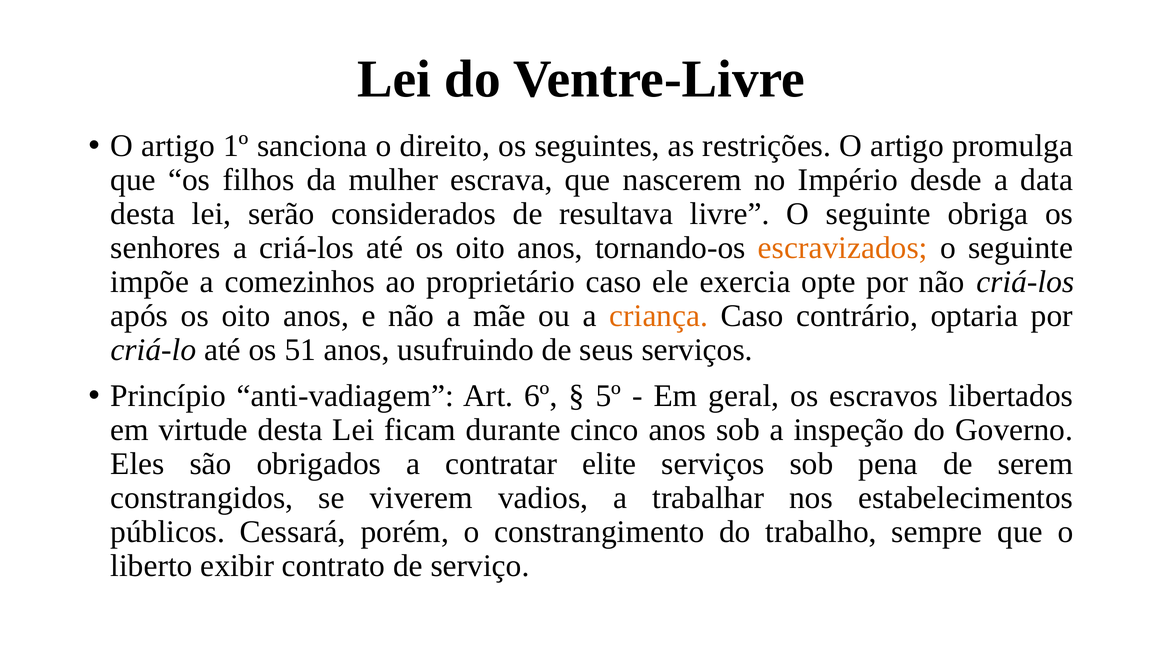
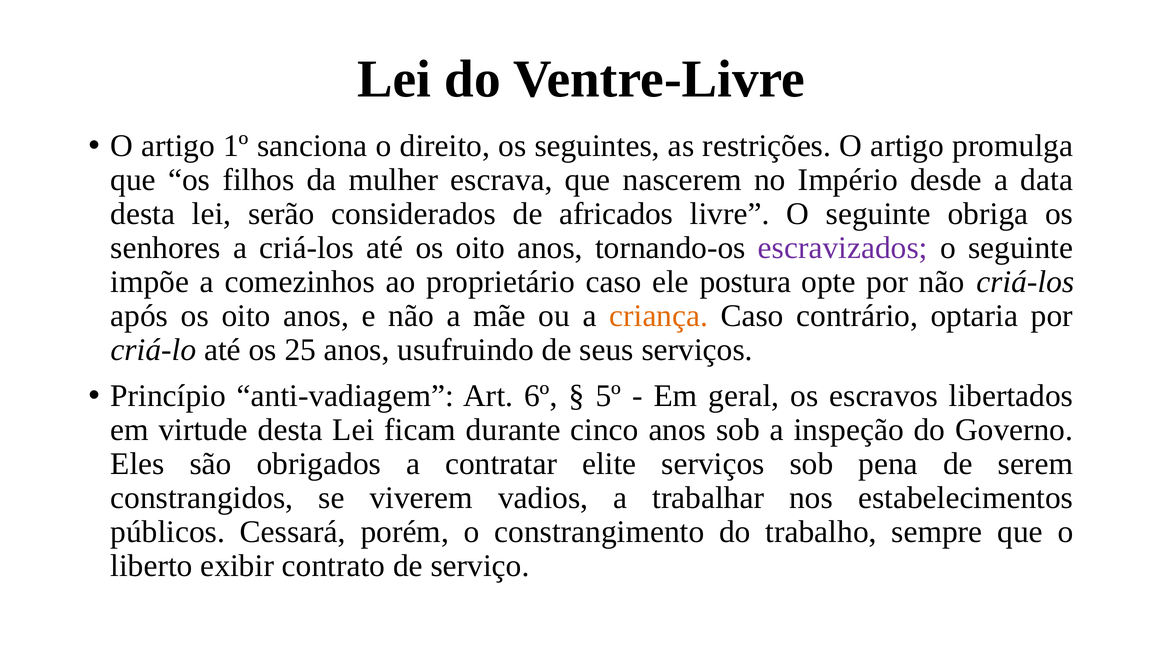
resultava: resultava -> africados
escravizados colour: orange -> purple
exercia: exercia -> postura
51: 51 -> 25
